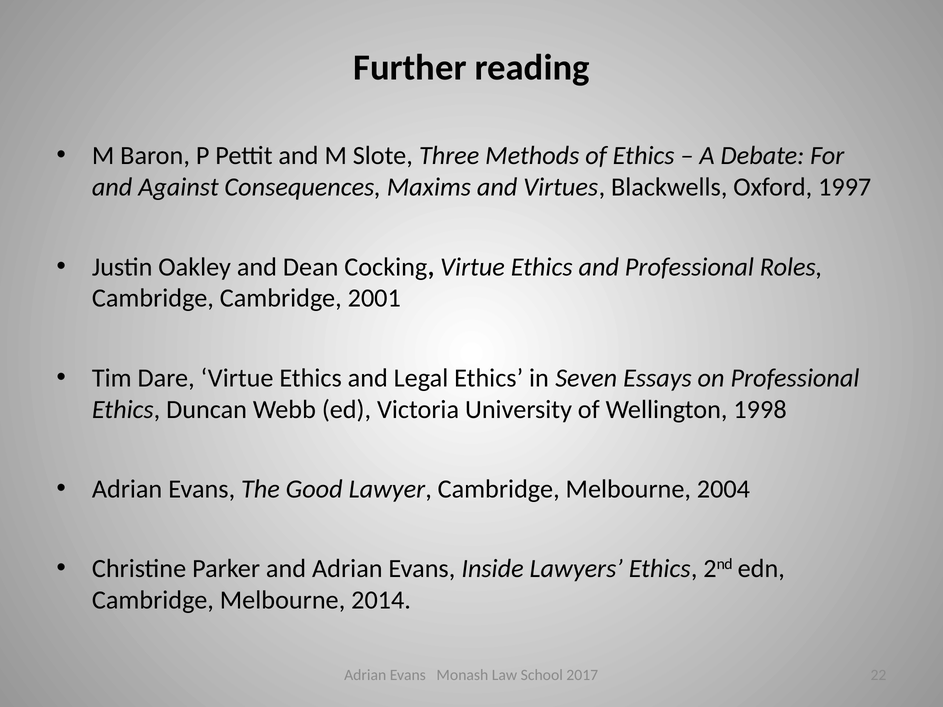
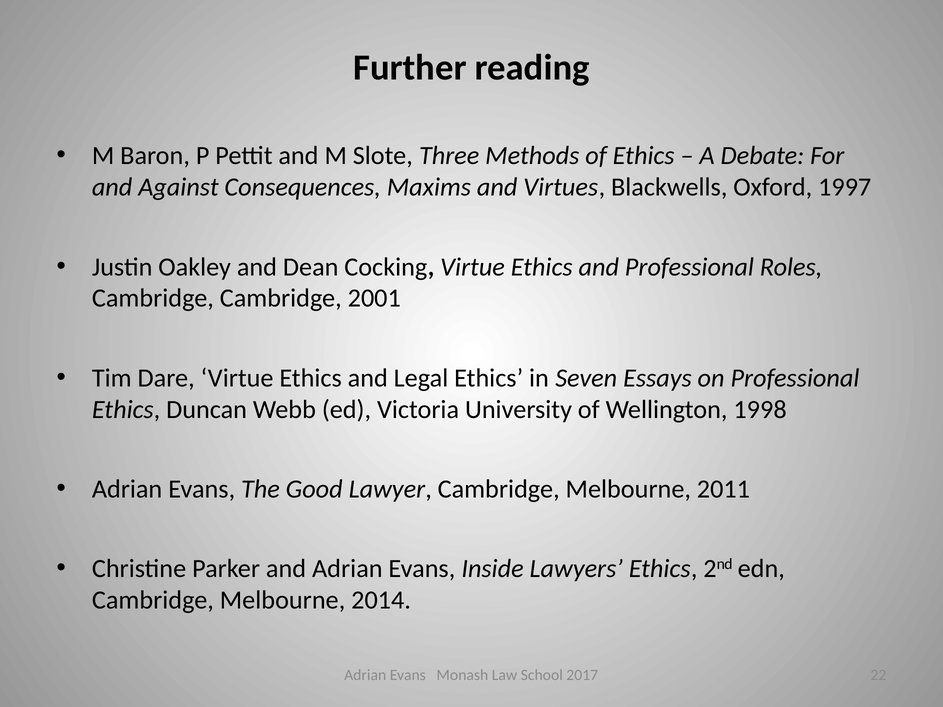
2004: 2004 -> 2011
